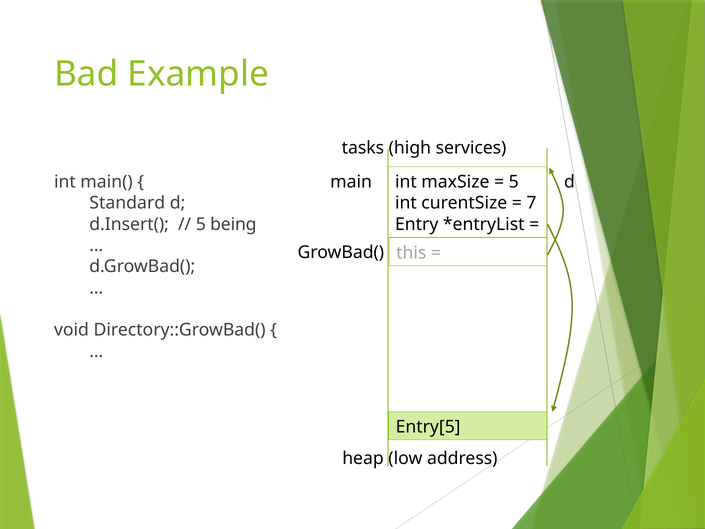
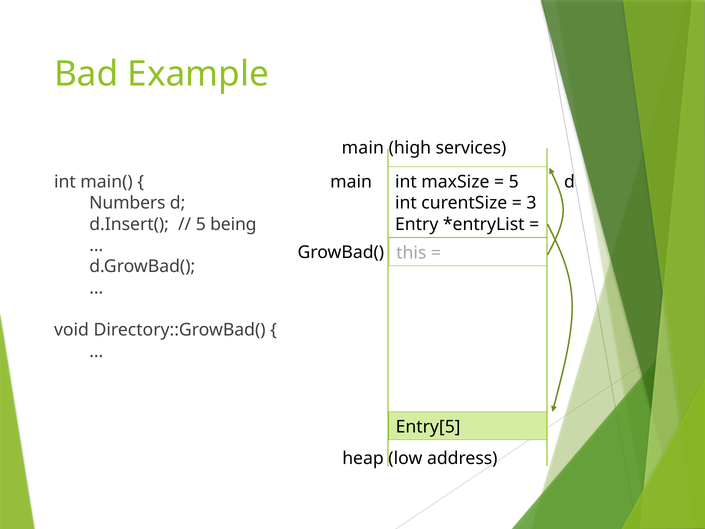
tasks at (363, 148): tasks -> main
Standard: Standard -> Numbers
7: 7 -> 3
